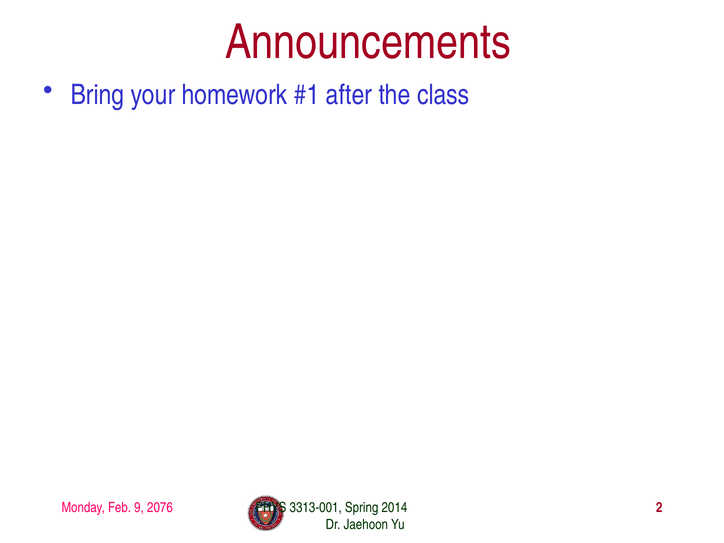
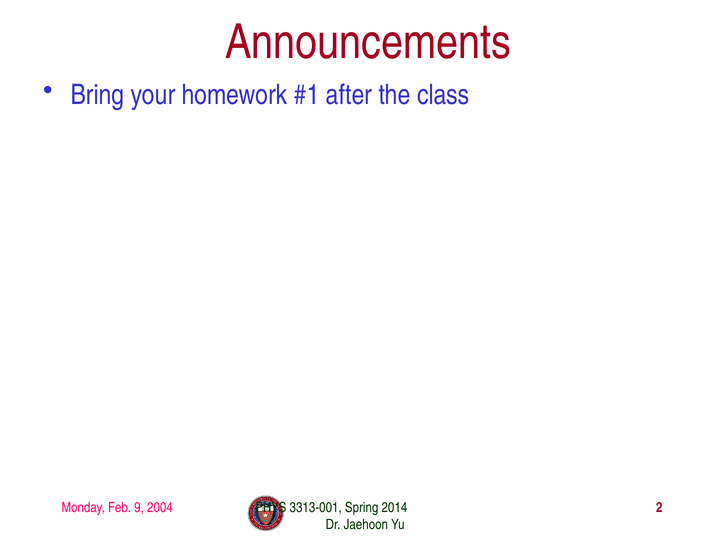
2076: 2076 -> 2004
